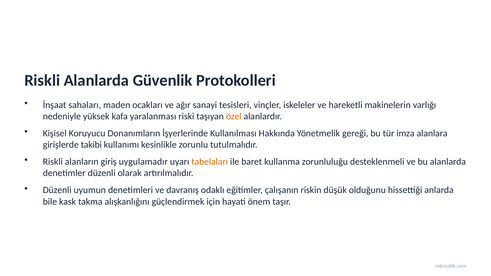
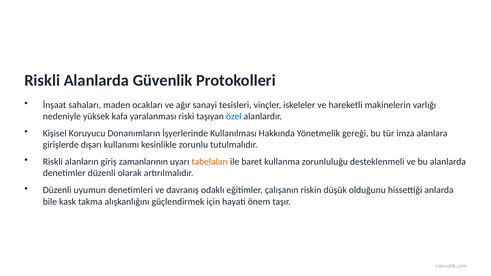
özel colour: orange -> blue
takibi: takibi -> dışarı
uygulamadır: uygulamadır -> zamanlarının
